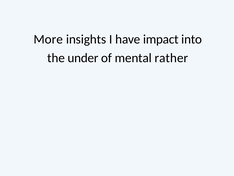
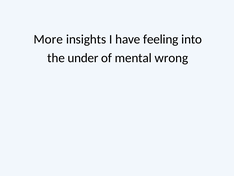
impact: impact -> feeling
rather: rather -> wrong
